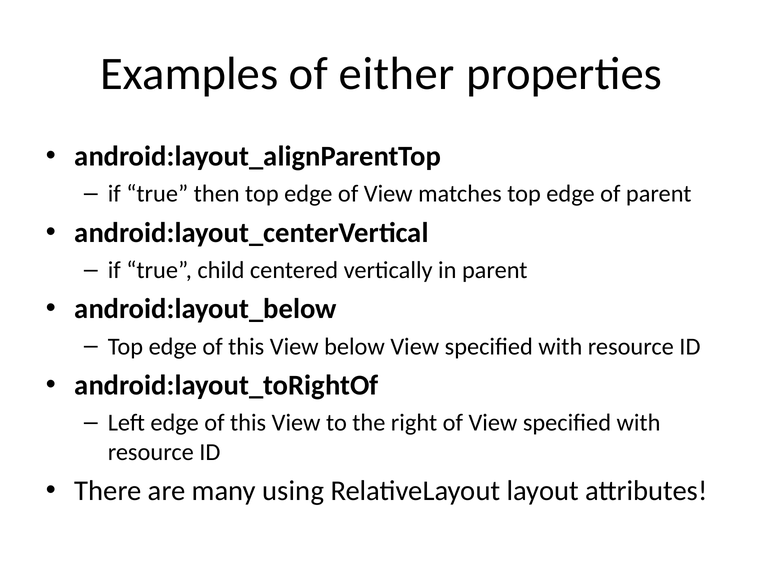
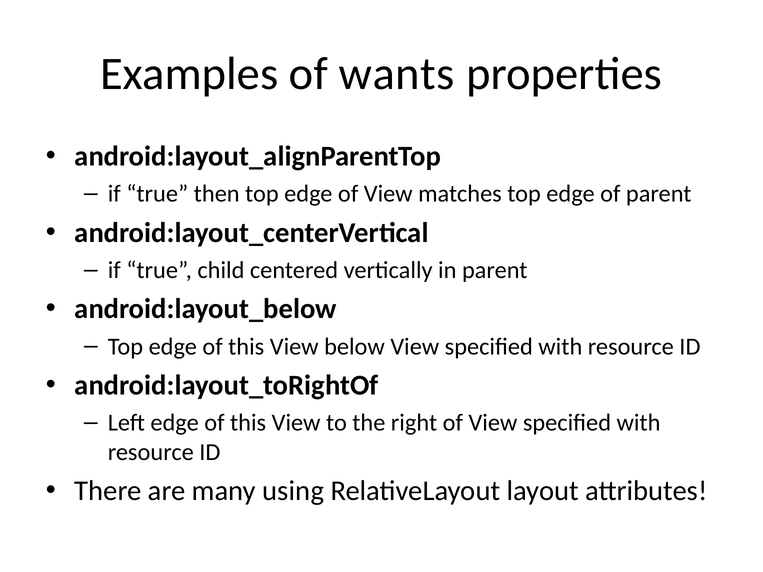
either: either -> wants
